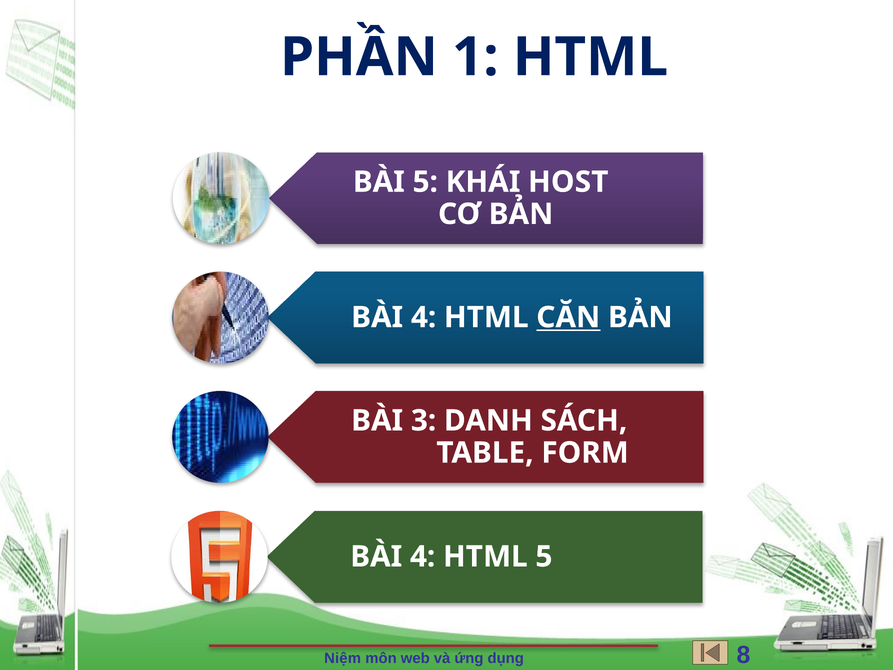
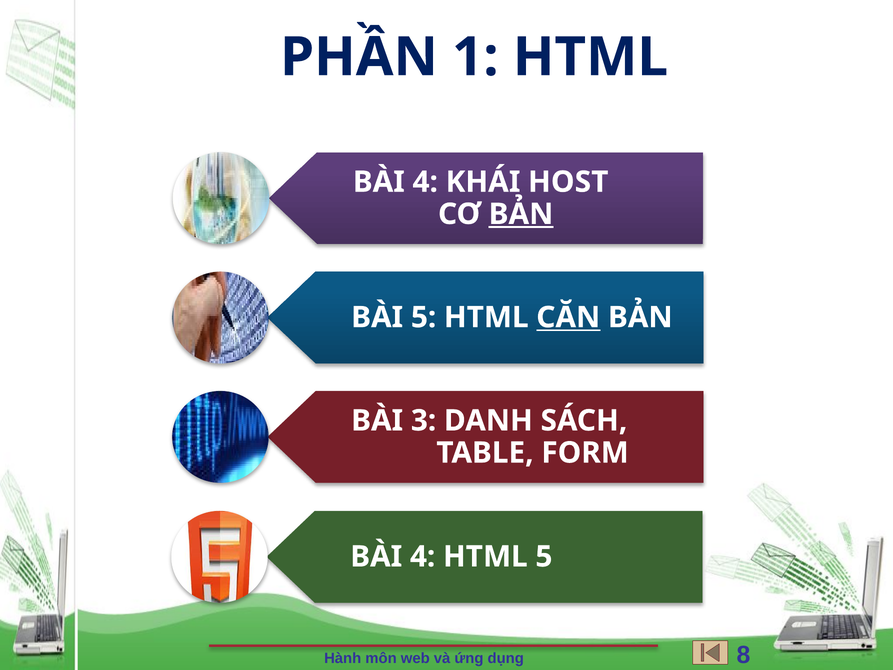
5 at (425, 182): 5 -> 4
BẢN at (521, 214) underline: none -> present
4 at (424, 317): 4 -> 5
Niệm: Niệm -> Hành
